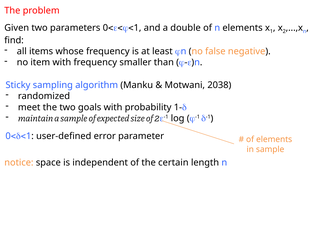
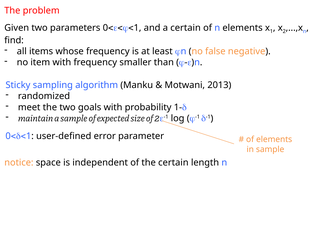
a double: double -> certain
2038: 2038 -> 2013
